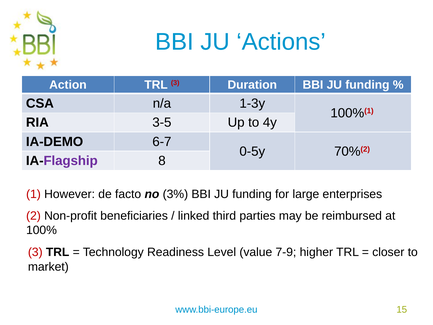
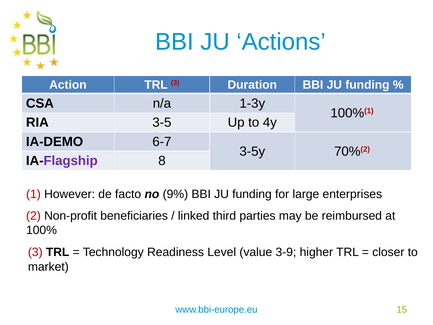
0-5y: 0-5y -> 3-5y
3%: 3% -> 9%
7-9: 7-9 -> 3-9
